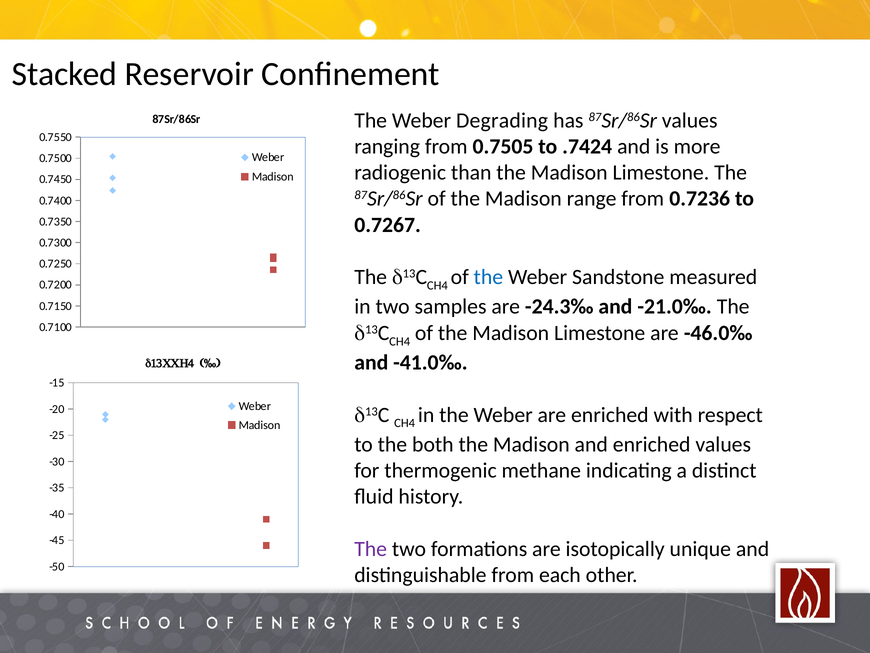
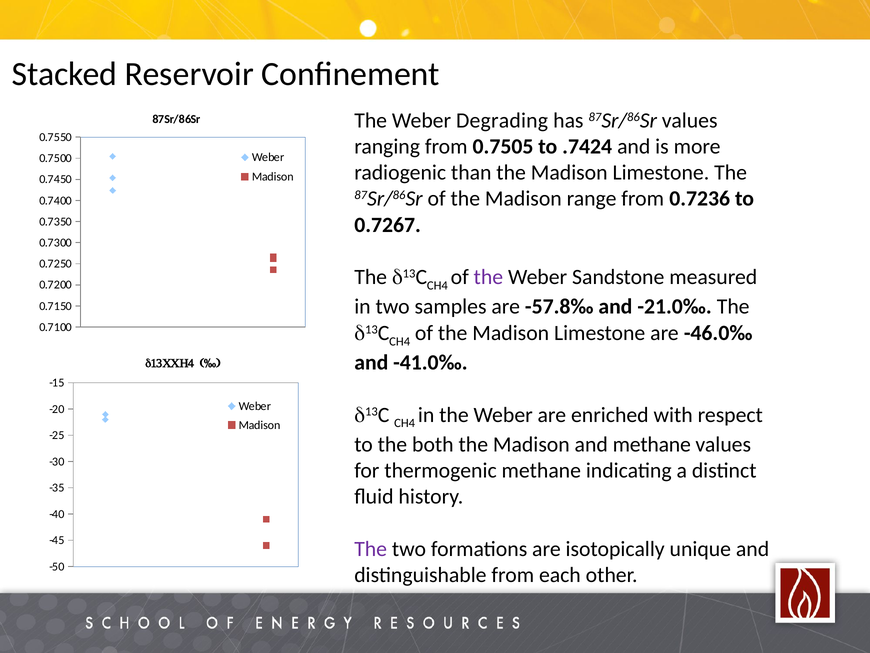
the at (488, 277) colour: blue -> purple
-24.3‰: -24.3‰ -> -57.8‰
and enriched: enriched -> methane
